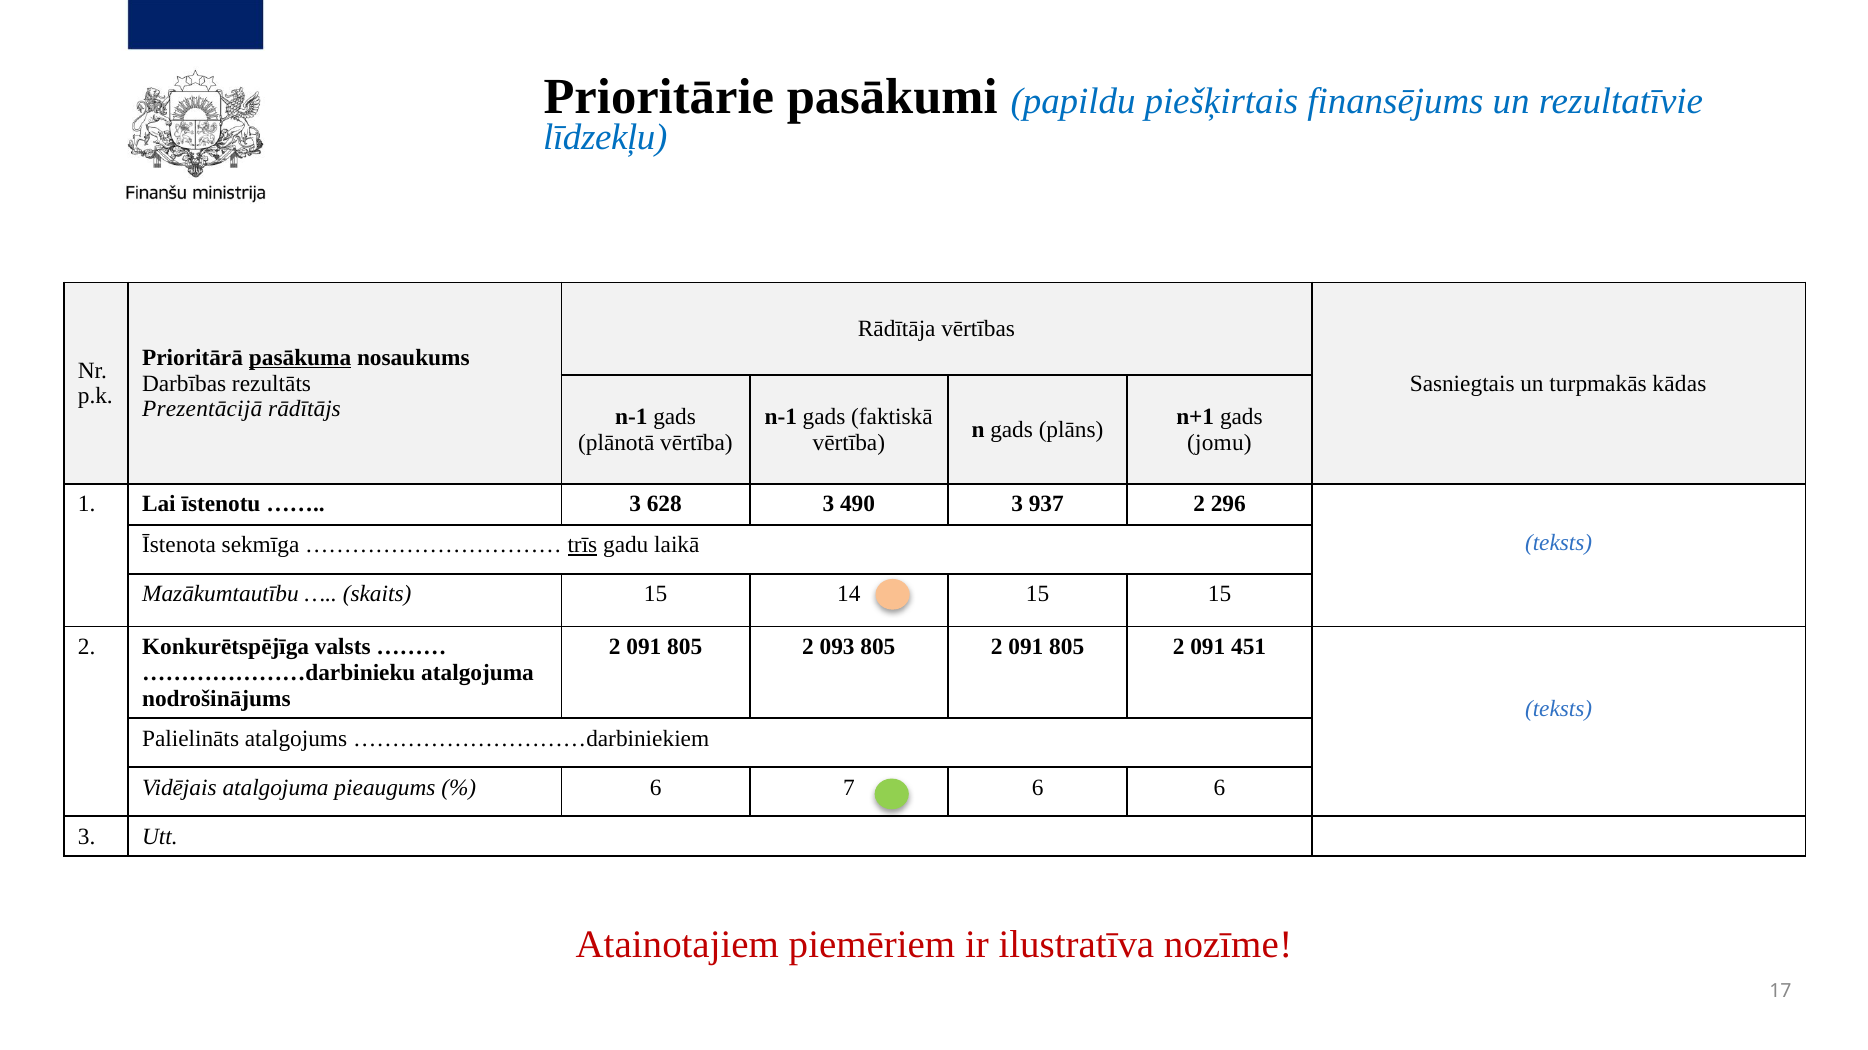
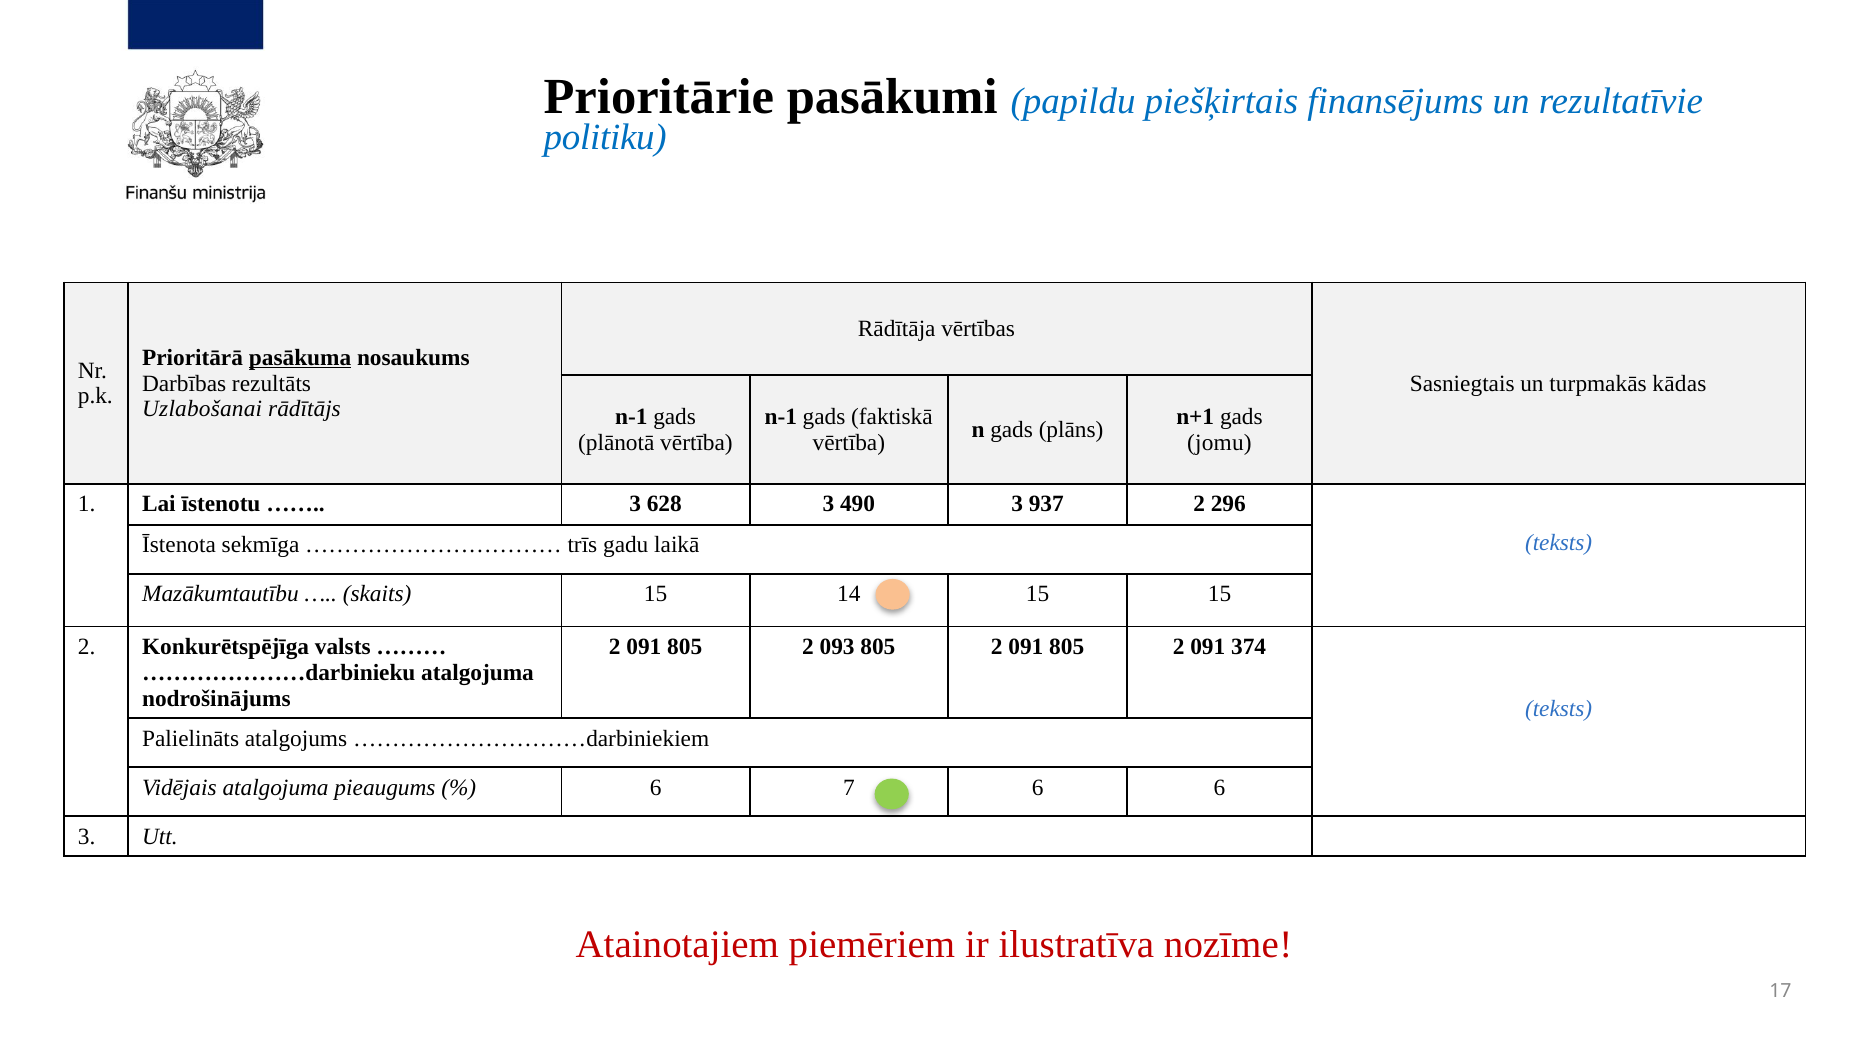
līdzekļu: līdzekļu -> politiku
Prezentācijā: Prezentācijā -> Uzlabošanai
trīs underline: present -> none
451: 451 -> 374
